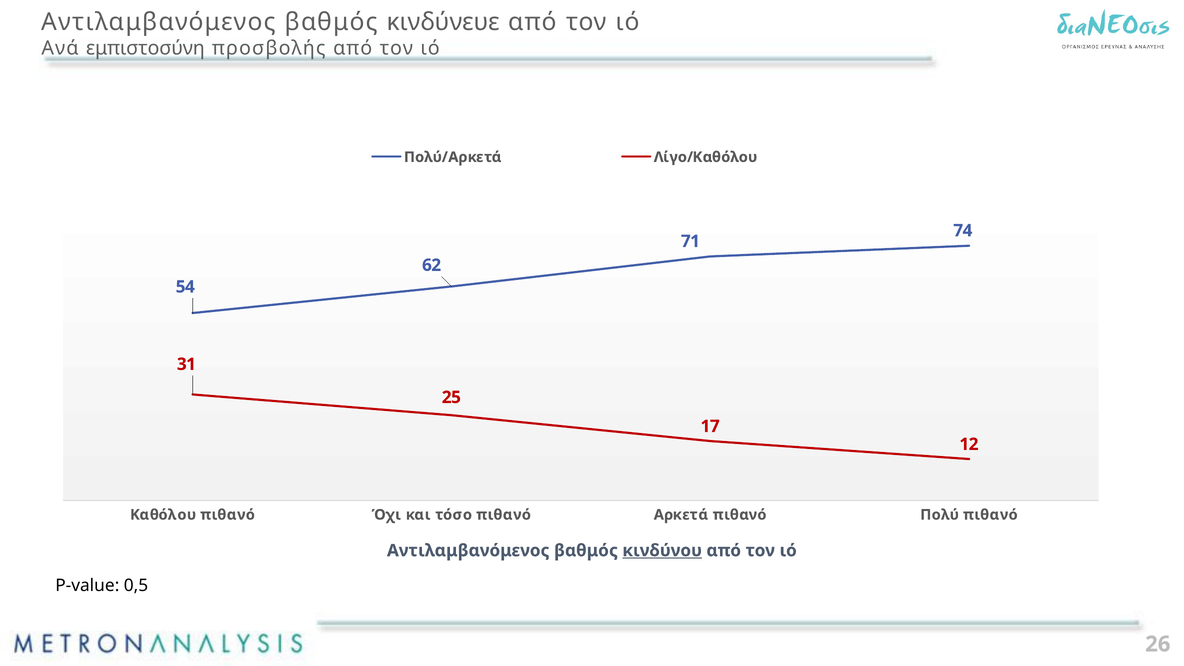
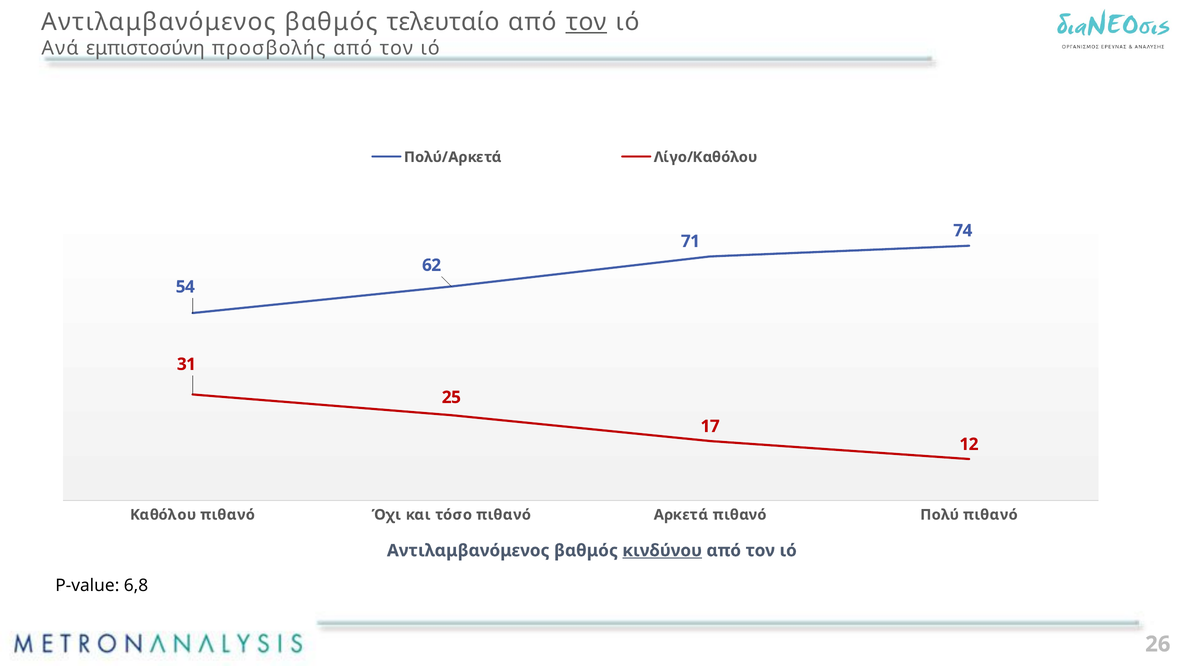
κινδύνευε: κινδύνευε -> τελευταίο
τον at (586, 22) underline: none -> present
0,5: 0,5 -> 6,8
